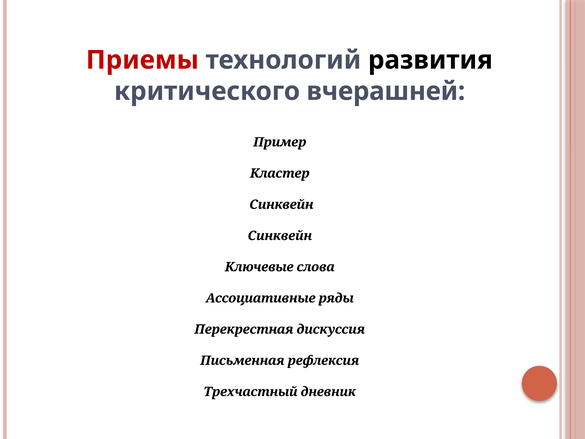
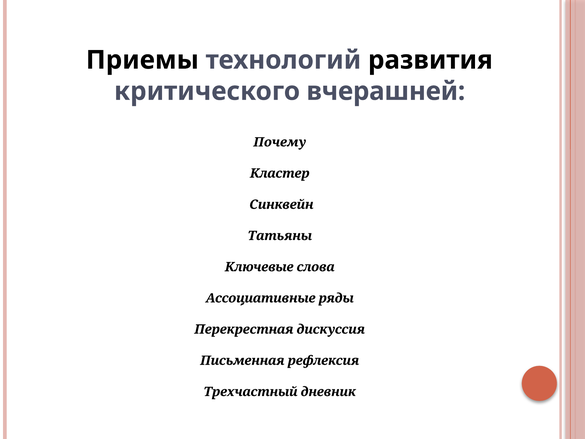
Приемы colour: red -> black
Пример: Пример -> Почему
Синквейн at (280, 236): Синквейн -> Татьяны
